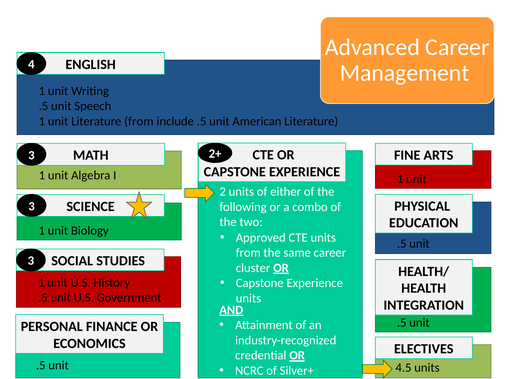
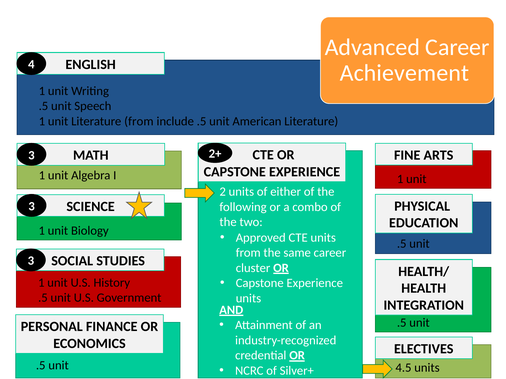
Management: Management -> Achievement
